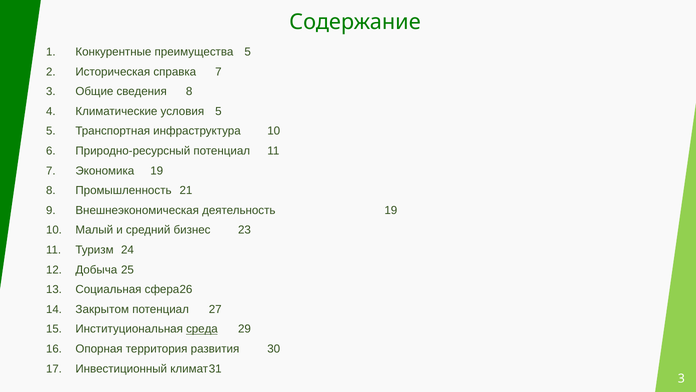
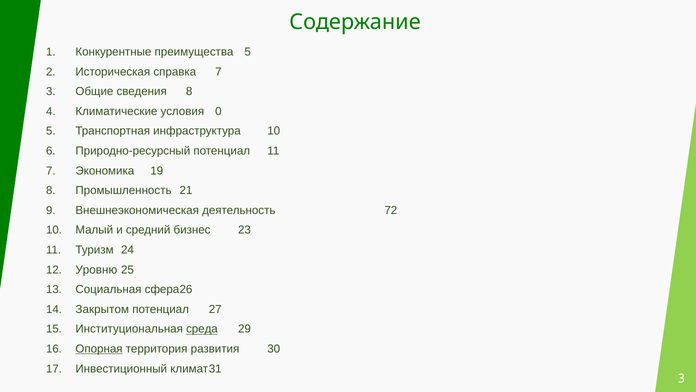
условия 5: 5 -> 0
деятельность 19: 19 -> 72
Добыча: Добыча -> Уровню
Опорная underline: none -> present
